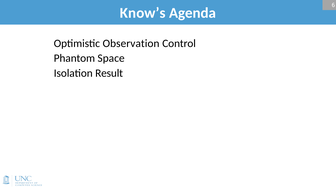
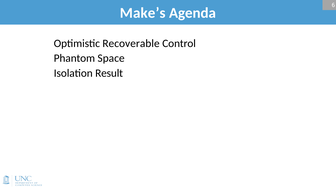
Know’s: Know’s -> Make’s
Observation: Observation -> Recoverable
